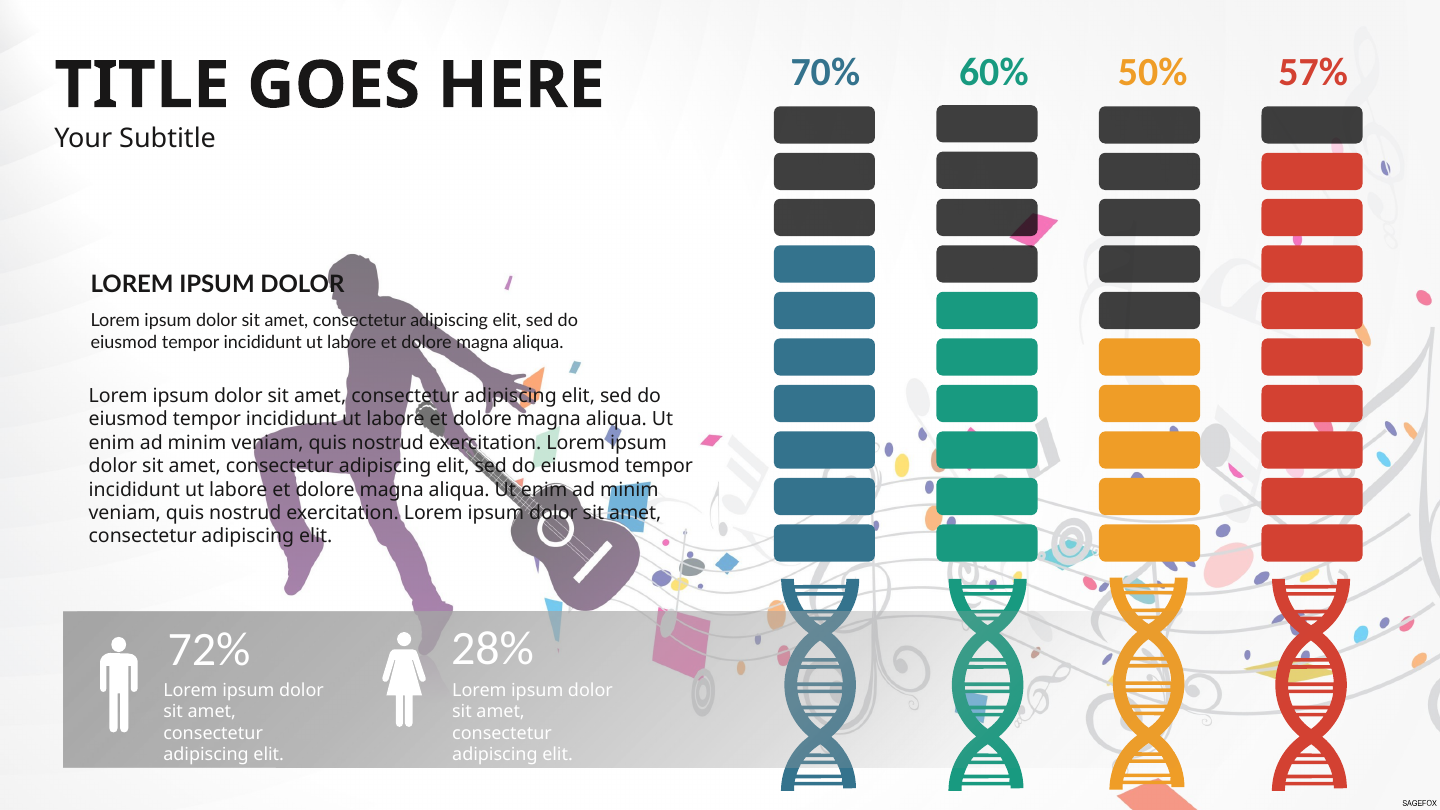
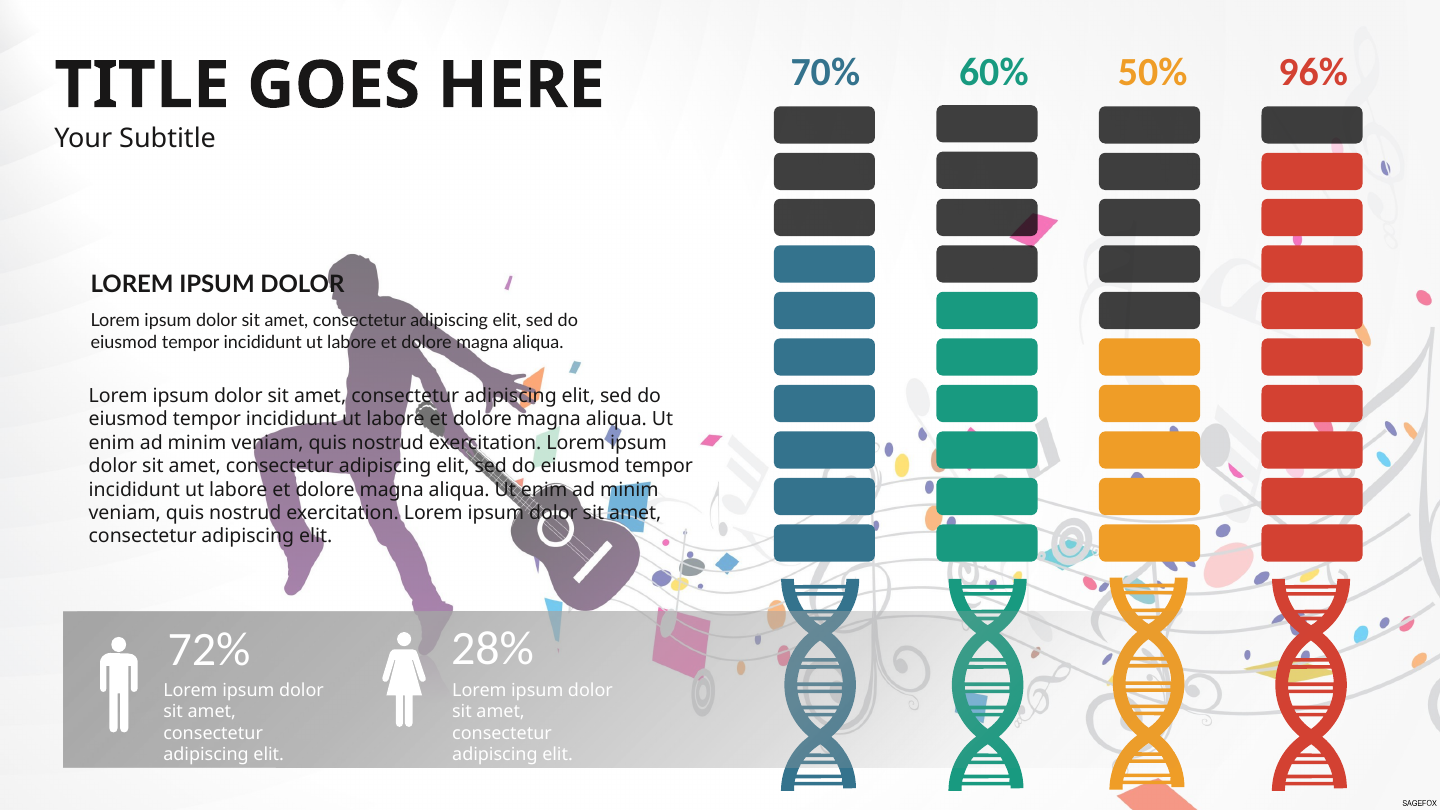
57%: 57% -> 96%
